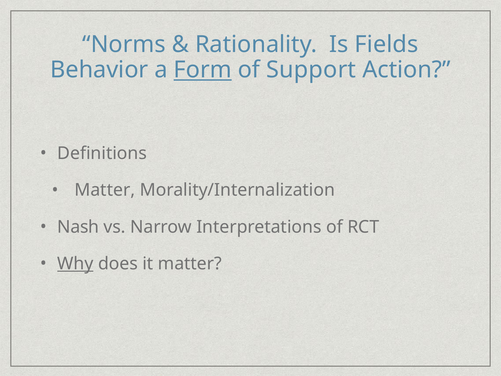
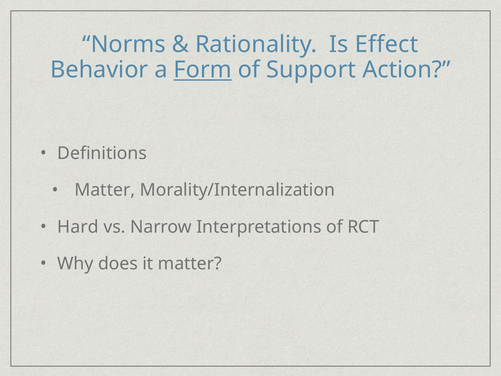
Fields: Fields -> Effect
Nash: Nash -> Hard
Why underline: present -> none
